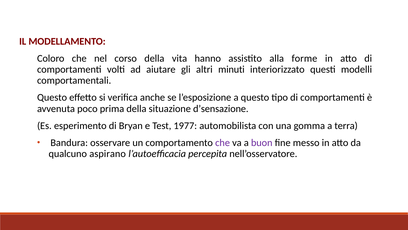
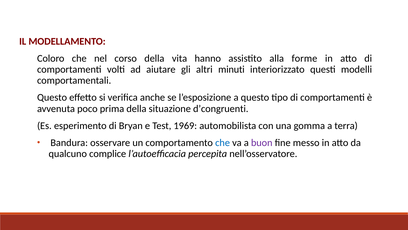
d’sensazione: d’sensazione -> d’congruenti
1977: 1977 -> 1969
che at (223, 142) colour: purple -> blue
aspirano: aspirano -> complice
